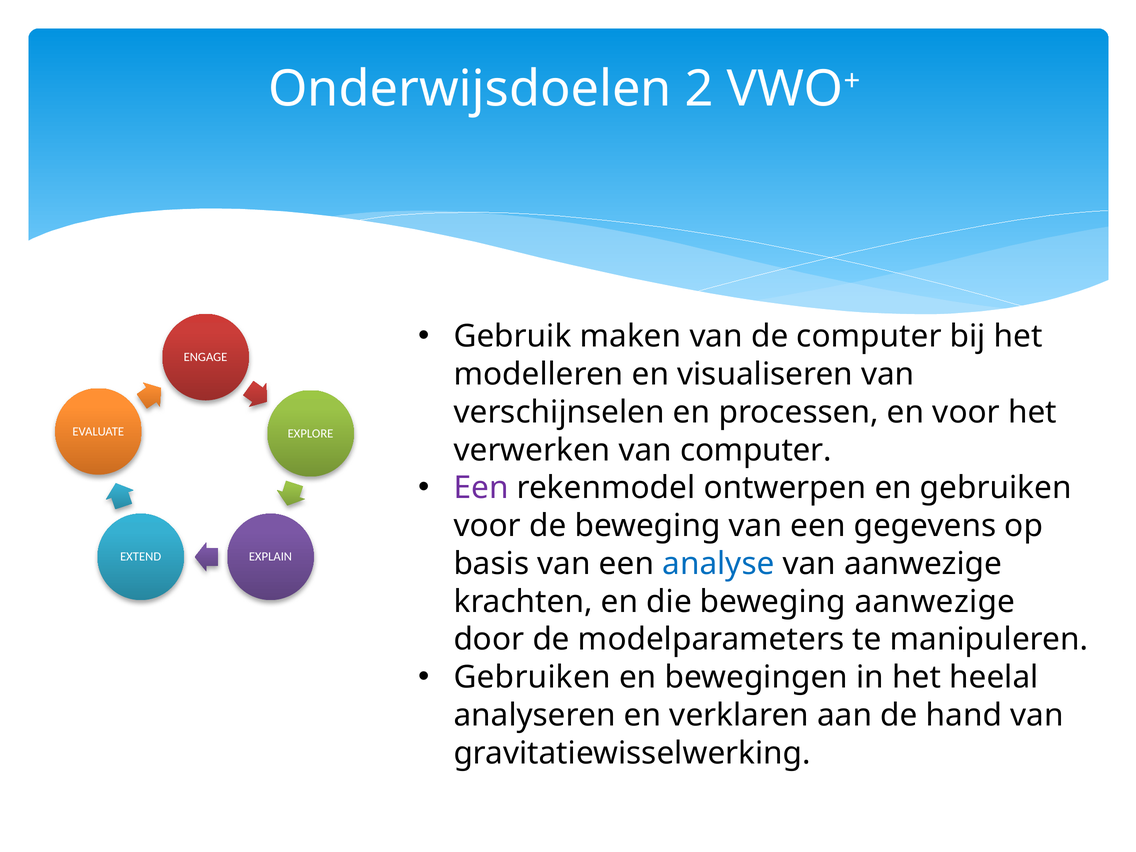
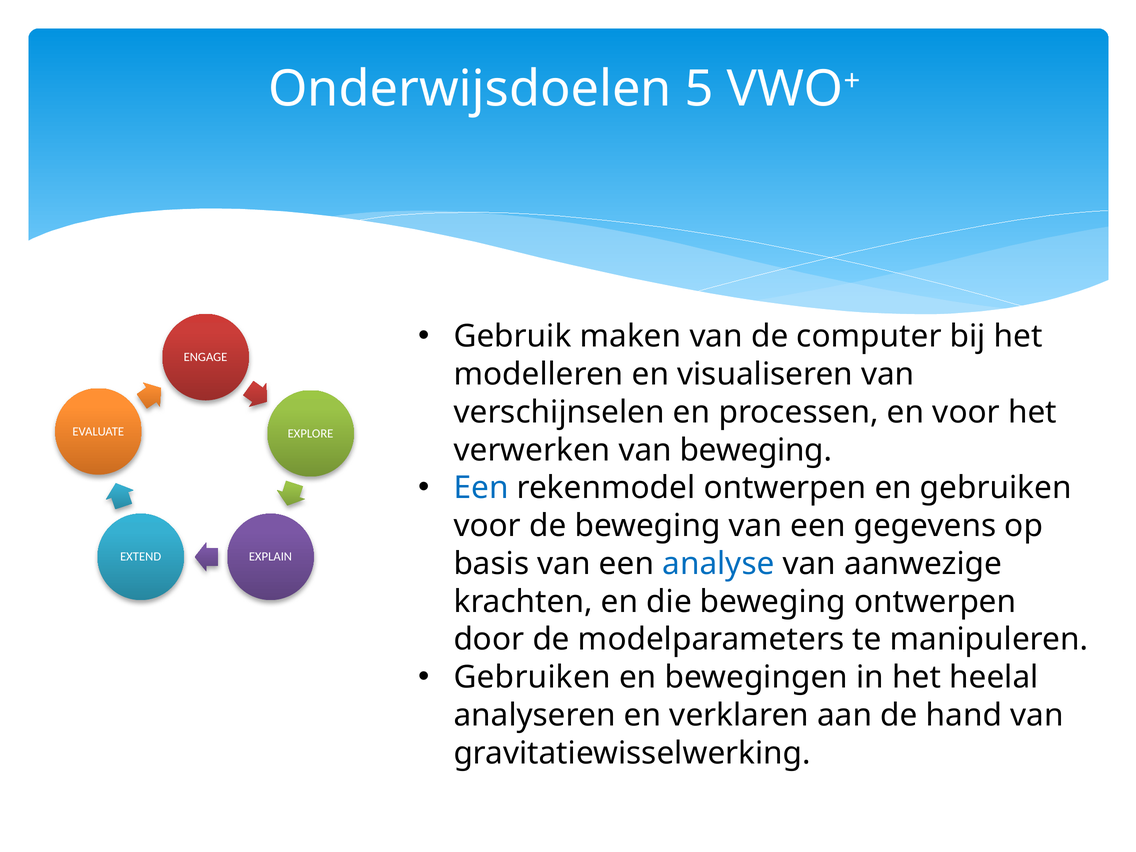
2: 2 -> 5
van computer: computer -> beweging
Een at (481, 488) colour: purple -> blue
beweging aanwezige: aanwezige -> ontwerpen
